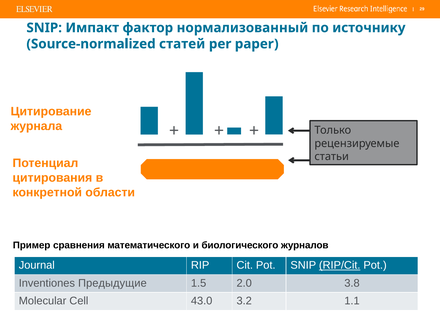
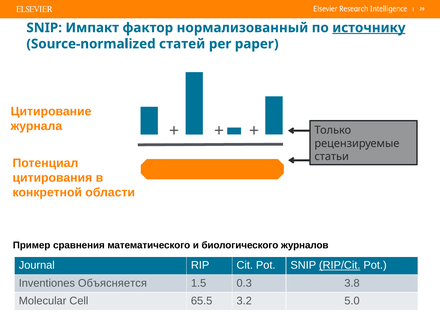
источнику underline: none -> present
Предыдущие: Предыдущие -> Объясняется
2.0: 2.0 -> 0.3
43.0: 43.0 -> 65.5
1.1: 1.1 -> 5.0
